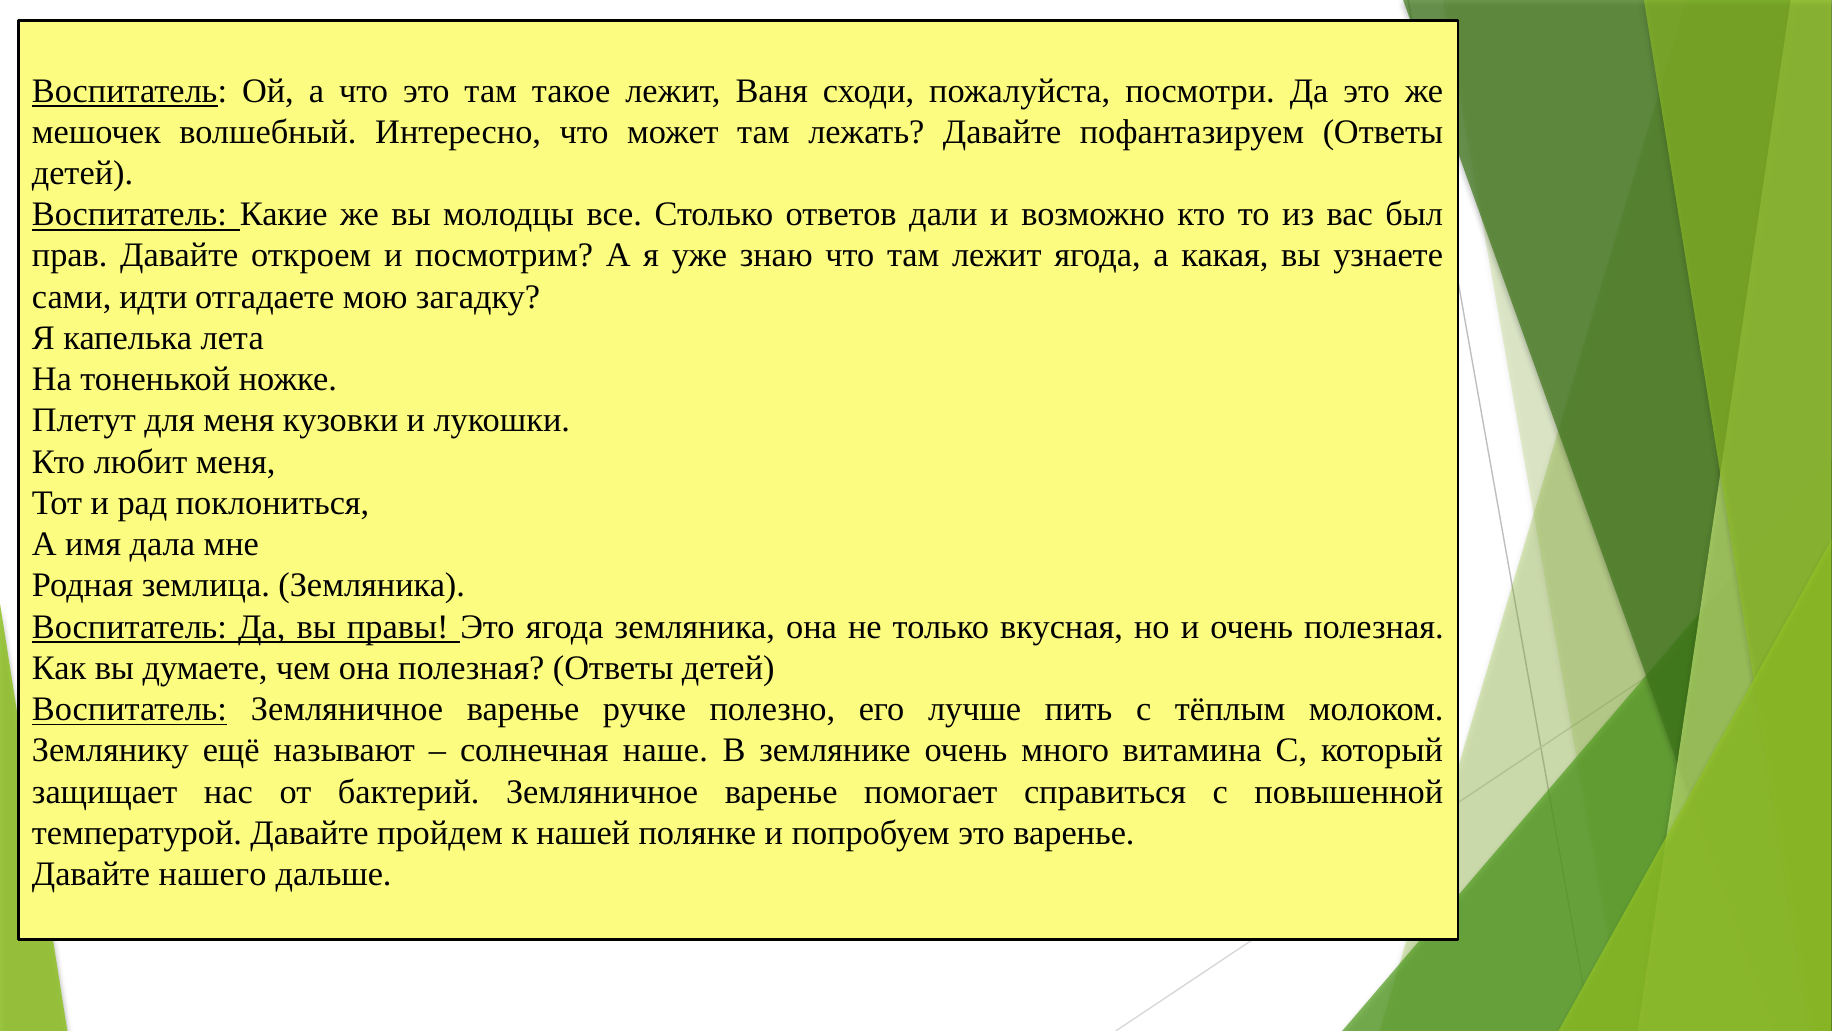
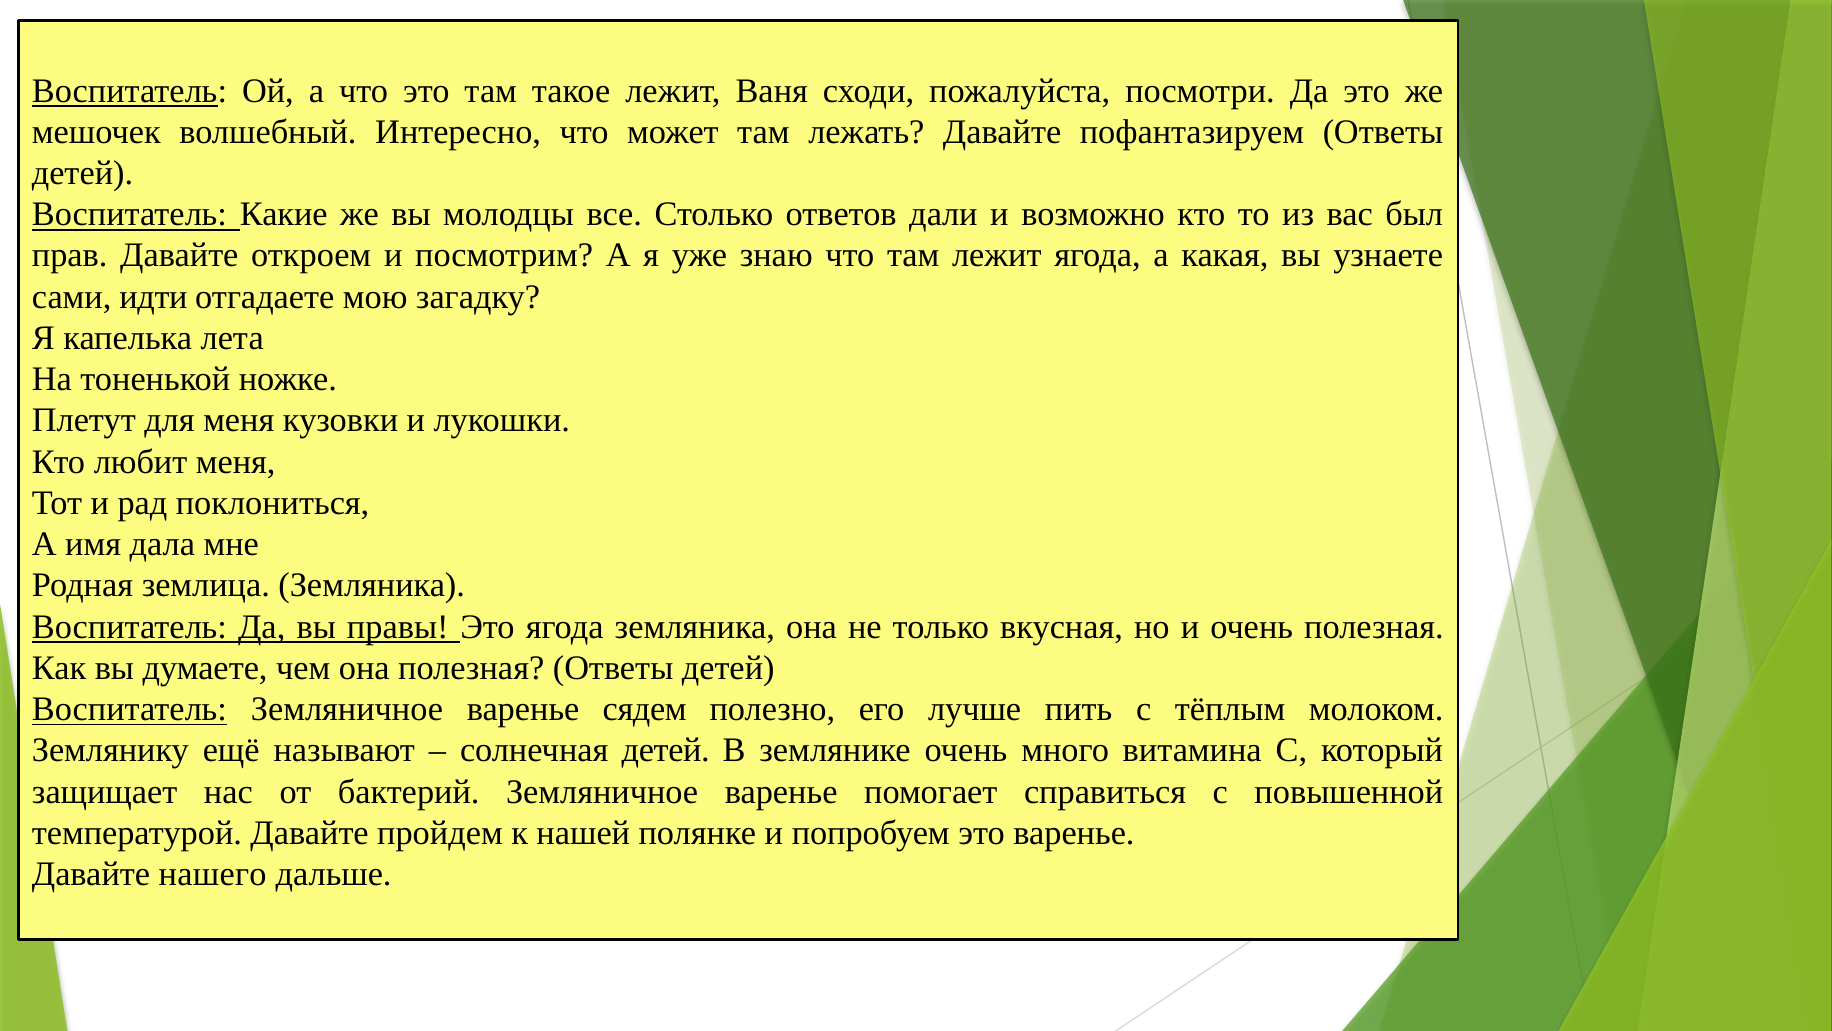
ручке: ручке -> сядем
солнечная наше: наше -> детей
